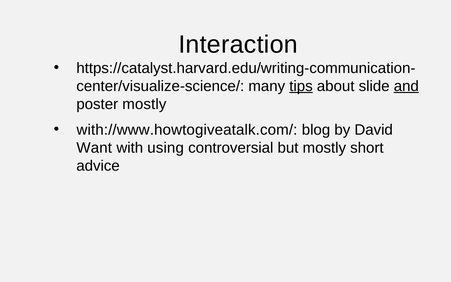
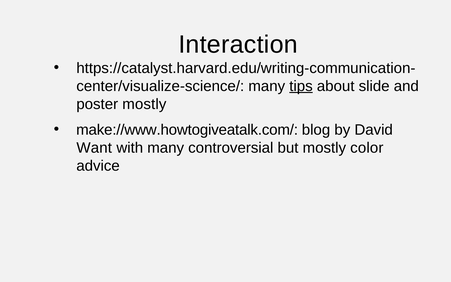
and underline: present -> none
with://www.howtogiveatalk.com/: with://www.howtogiveatalk.com/ -> make://www.howtogiveatalk.com/
with using: using -> many
short: short -> color
